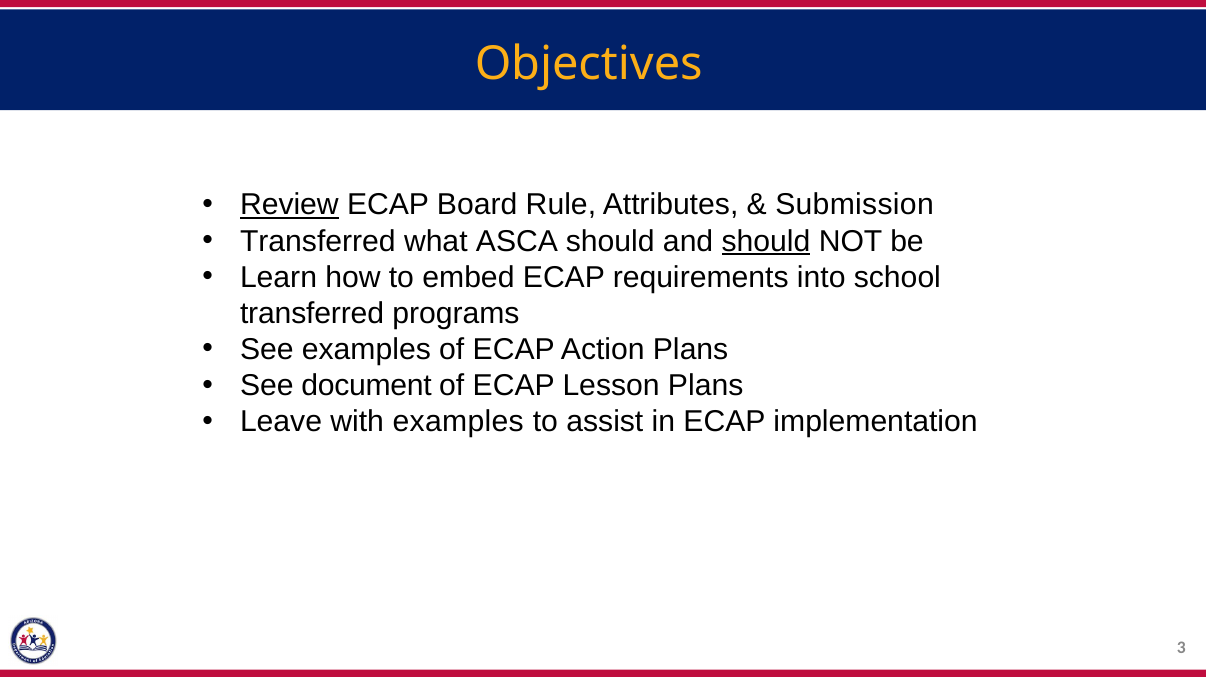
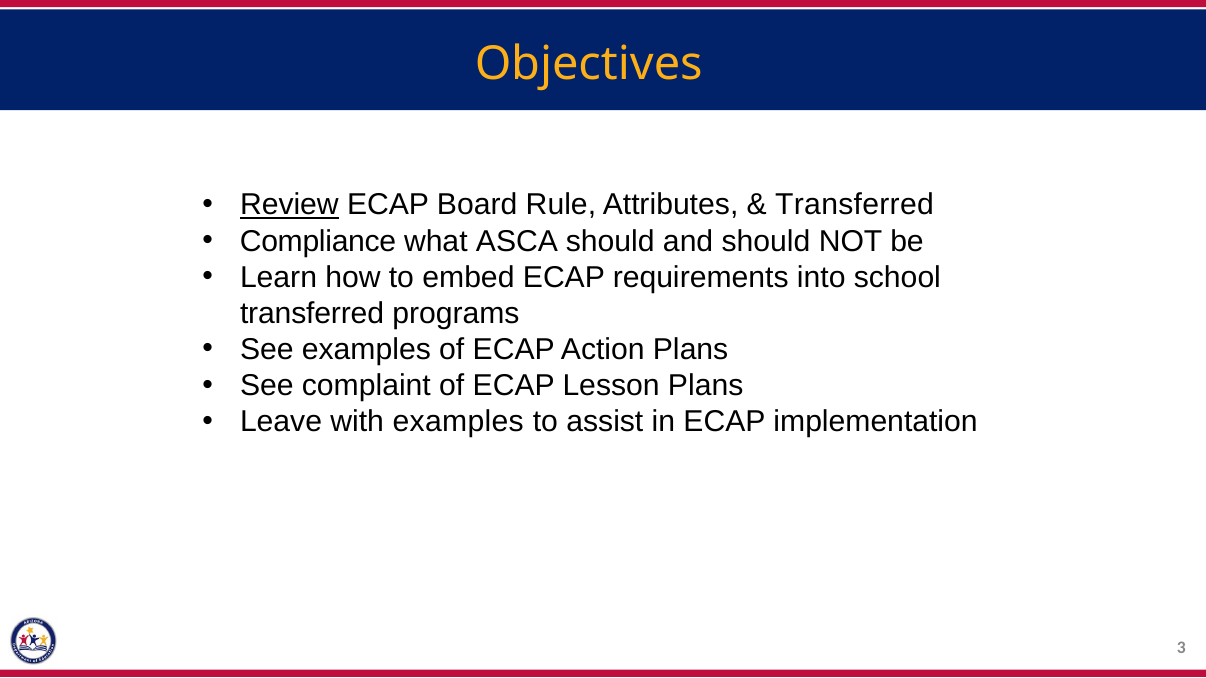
Submission at (855, 205): Submission -> Transferred
Transferred at (318, 241): Transferred -> Compliance
should at (766, 241) underline: present -> none
document: document -> complaint
